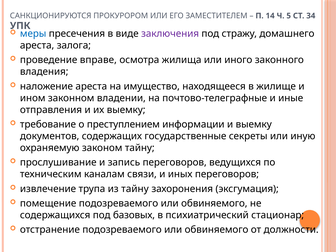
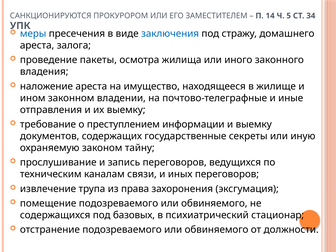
заключения colour: purple -> blue
вправе: вправе -> пакеты
из тайну: тайну -> права
